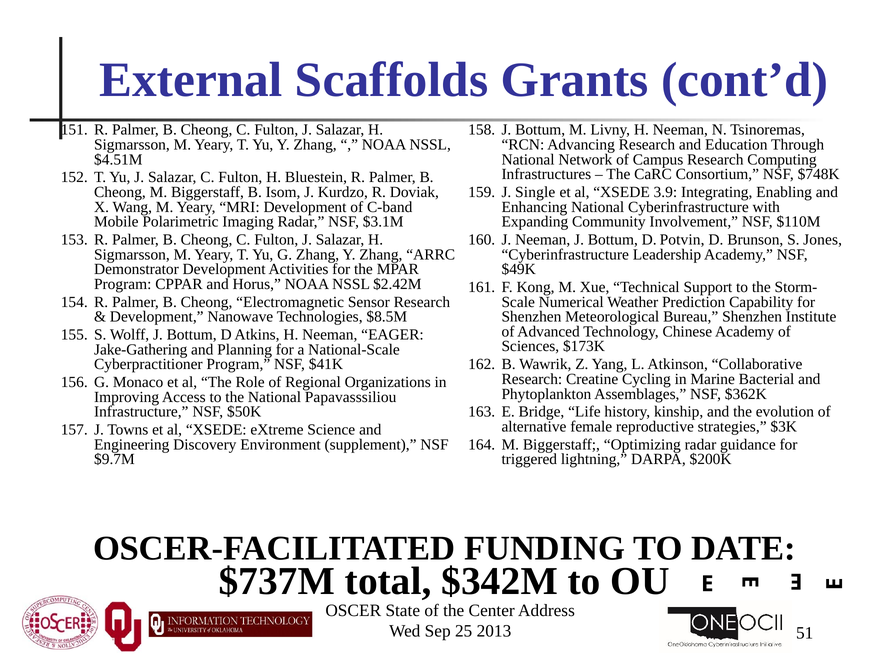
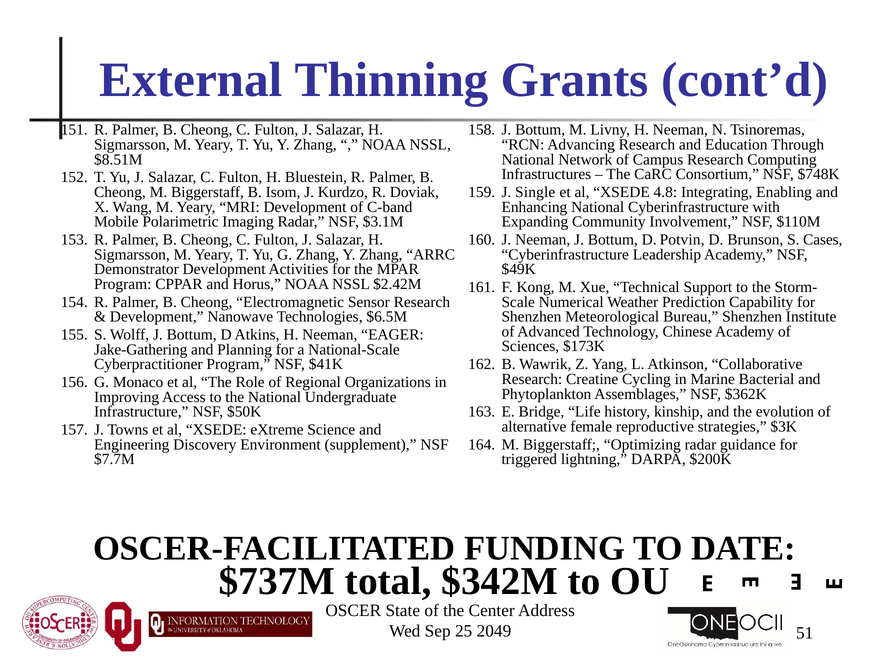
Scaffolds: Scaffolds -> Thinning
$4.51M: $4.51M -> $8.51M
3.9: 3.9 -> 4.8
Jones: Jones -> Cases
$8.5M: $8.5M -> $6.5M
Papavasssiliou: Papavasssiliou -> Undergraduate
$9.7M: $9.7M -> $7.7M
2013: 2013 -> 2049
